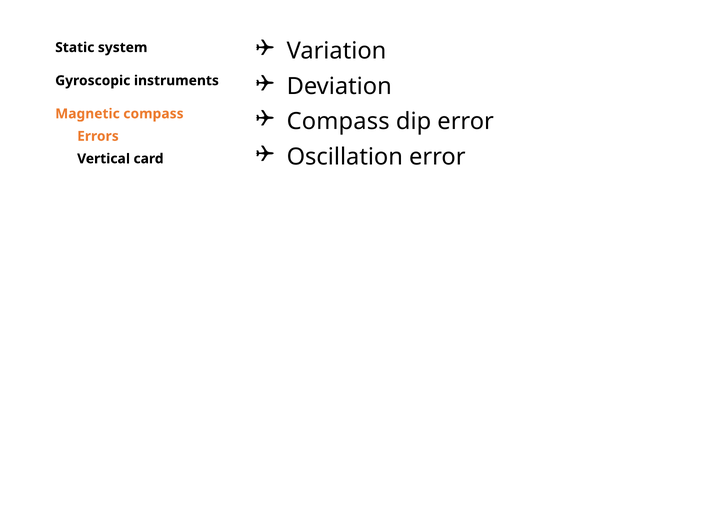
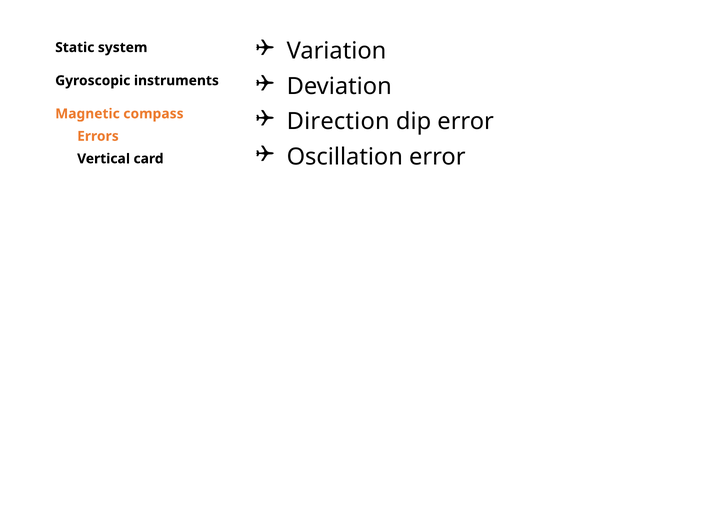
Compass at (338, 122): Compass -> Direction
